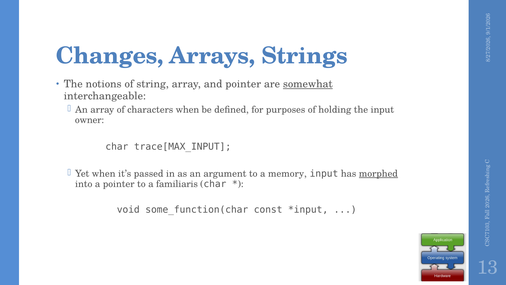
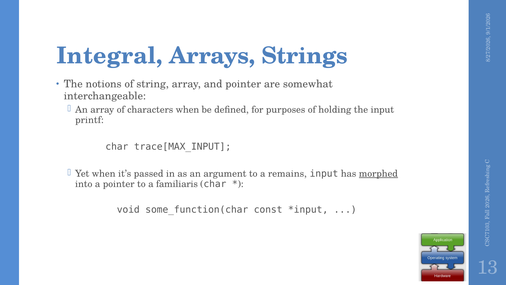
Changes: Changes -> Integral
somewhat underline: present -> none
owner: owner -> printf
memory: memory -> remains
